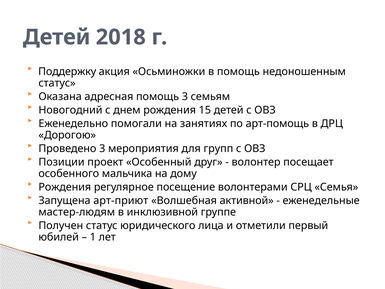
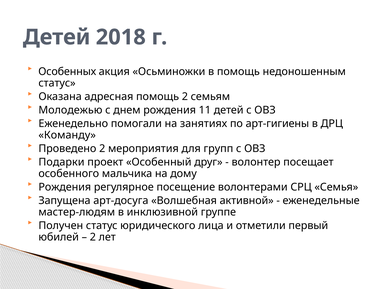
Поддержку: Поддержку -> Особенных
помощь 3: 3 -> 2
Новогодний: Новогодний -> Молодежью
15: 15 -> 11
арт-помощь: арт-помощь -> арт-гигиены
Дорогою: Дорогою -> Команду
Проведено 3: 3 -> 2
Позиции: Позиции -> Подарки
арт-приют: арт-приют -> арт-досуга
1 at (93, 237): 1 -> 2
